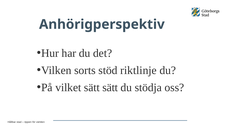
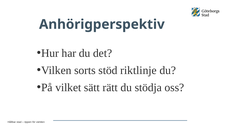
sätt sätt: sätt -> rätt
